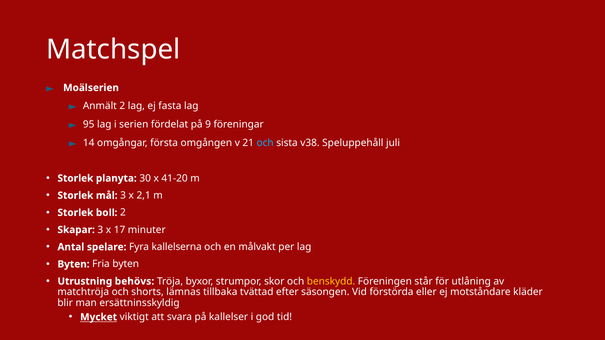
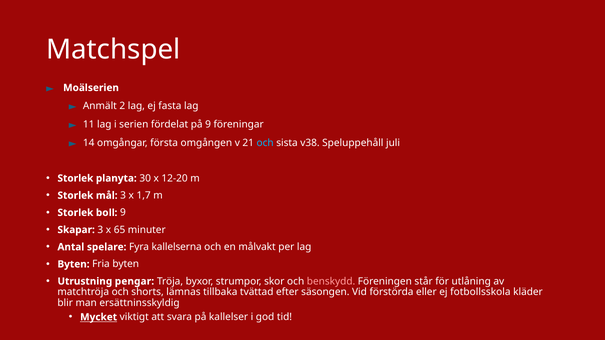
95: 95 -> 11
41-20: 41-20 -> 12-20
2,1: 2,1 -> 1,7
boll 2: 2 -> 9
17: 17 -> 65
behövs: behövs -> pengar
benskydd colour: yellow -> pink
motståndare: motståndare -> fotbollsskola
